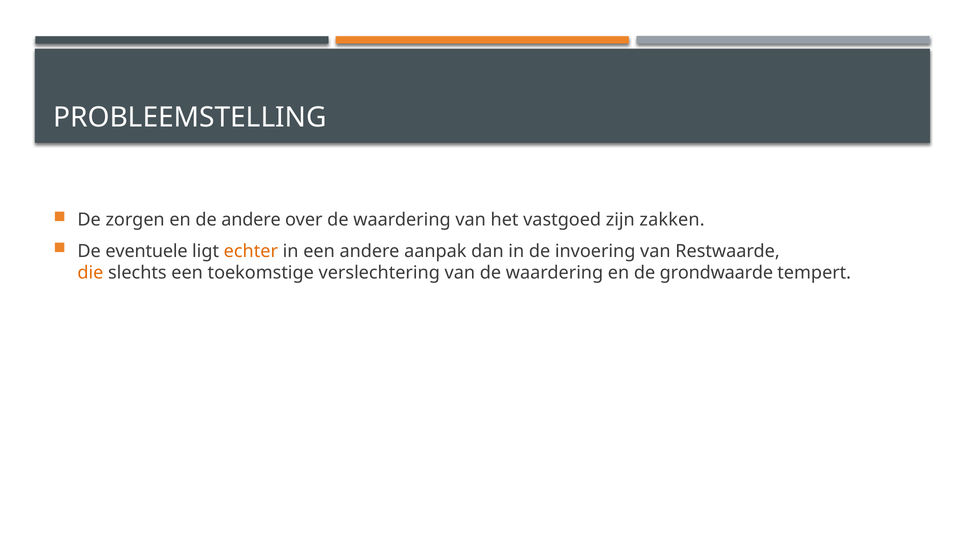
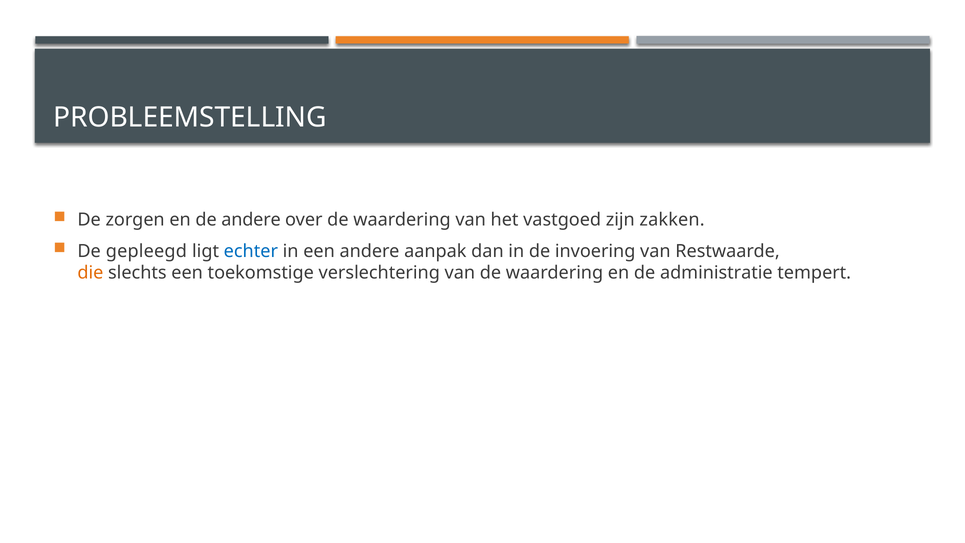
eventuele: eventuele -> gepleegd
echter colour: orange -> blue
grondwaarde: grondwaarde -> administratie
